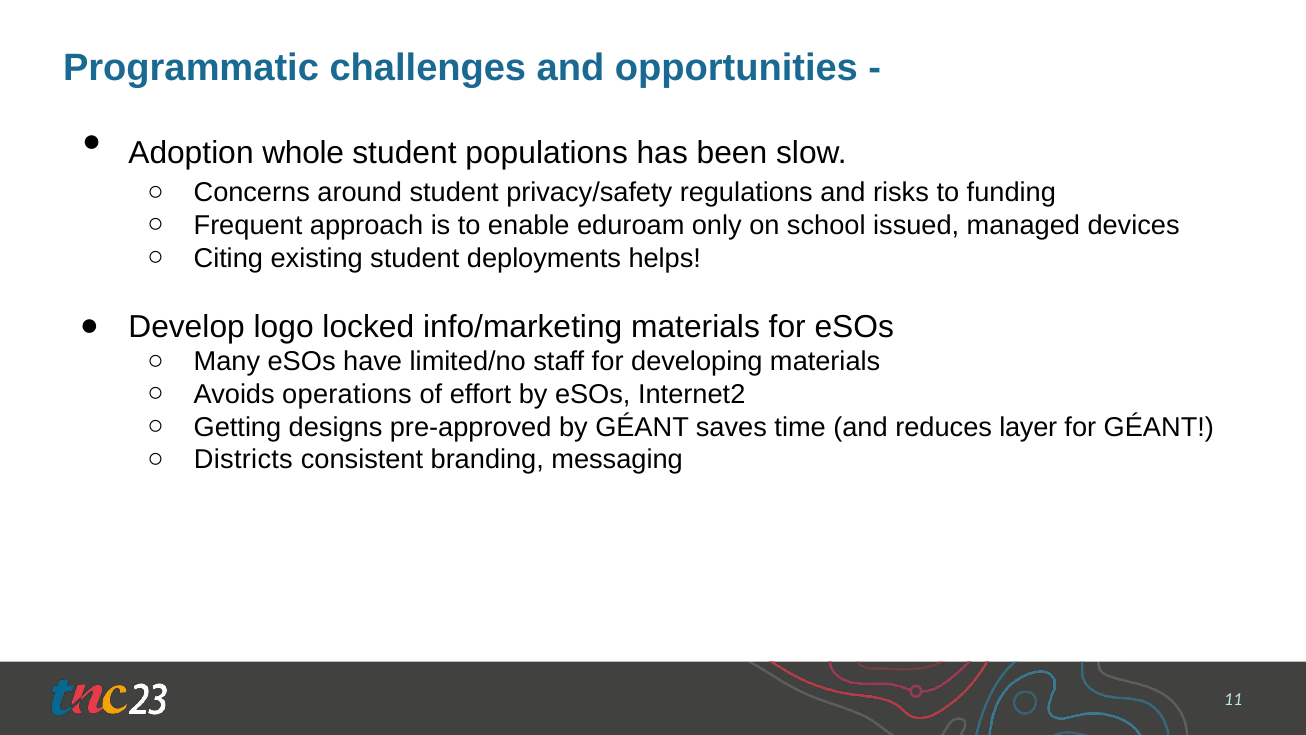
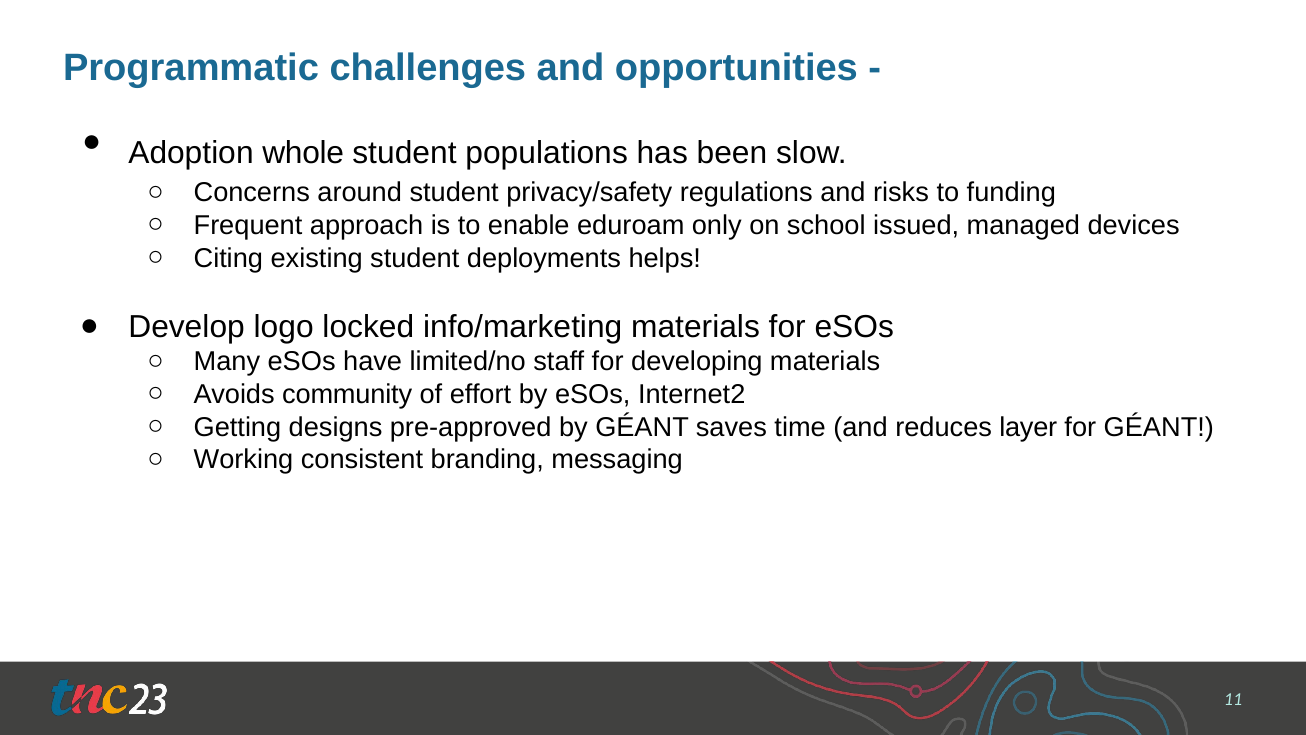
operations: operations -> community
Districts: Districts -> Working
